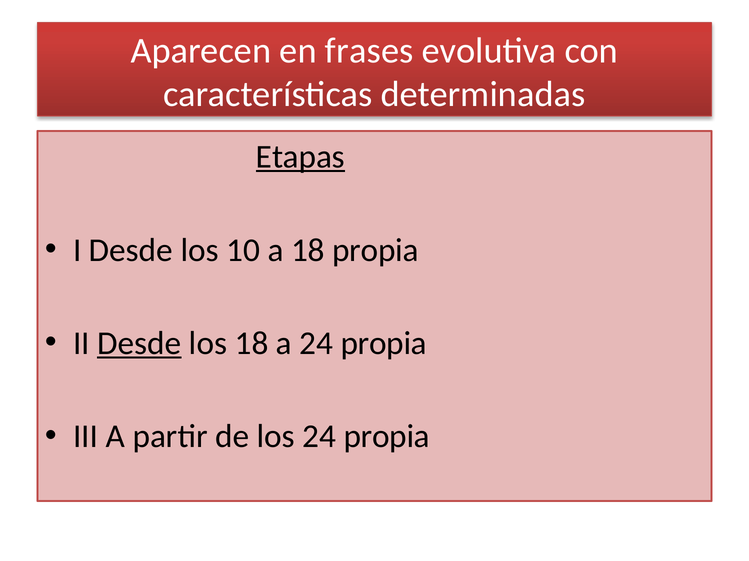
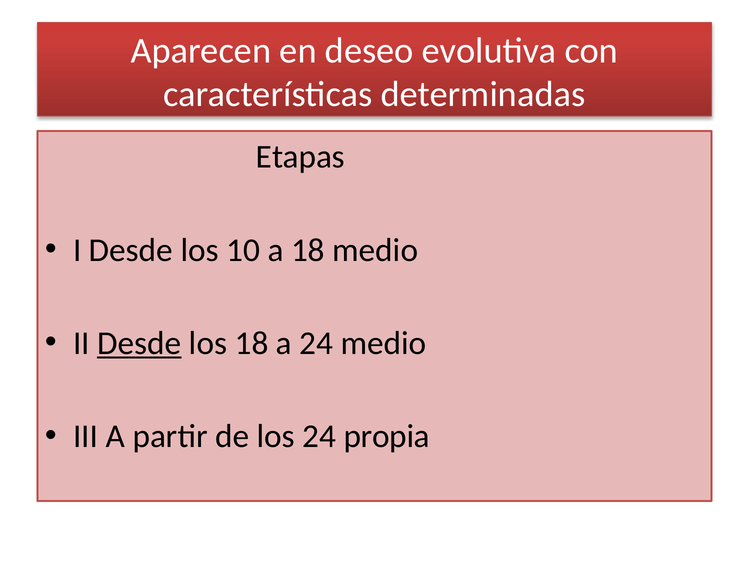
frases: frases -> deseo
Etapas underline: present -> none
18 propia: propia -> medio
a 24 propia: propia -> medio
